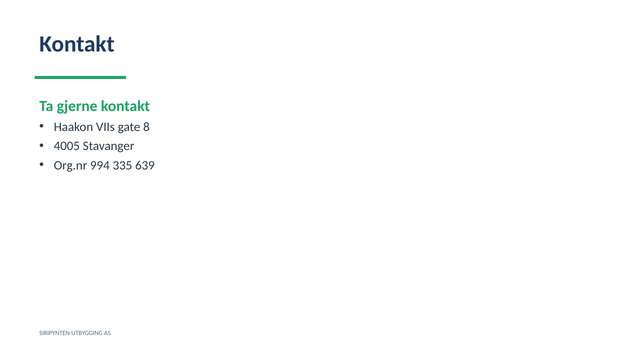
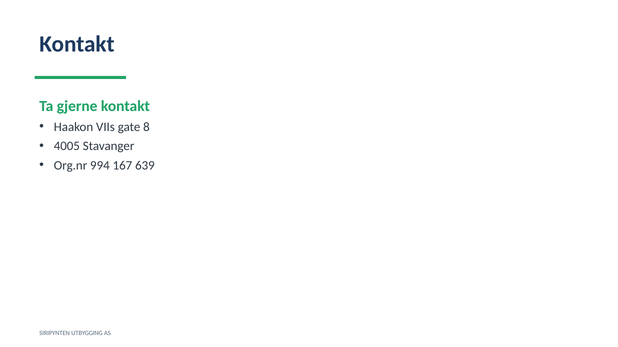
335: 335 -> 167
